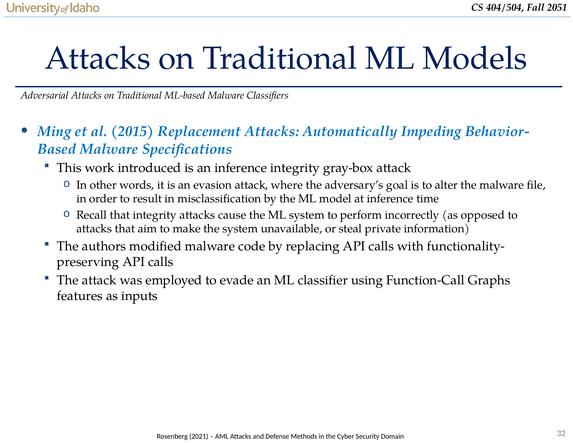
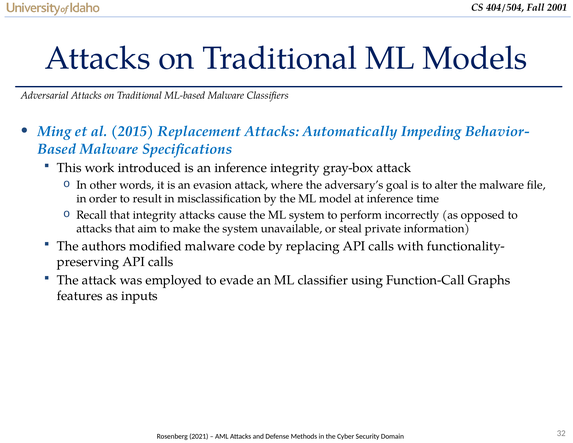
2051: 2051 -> 2001
